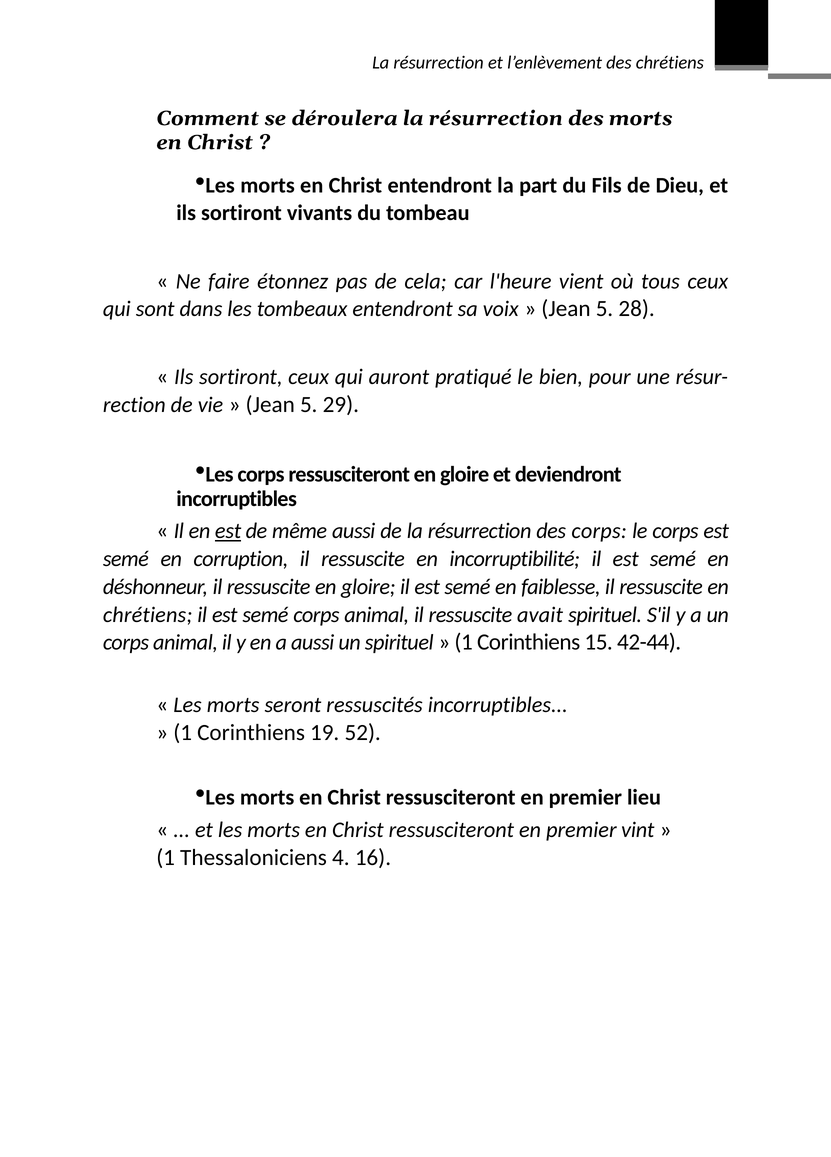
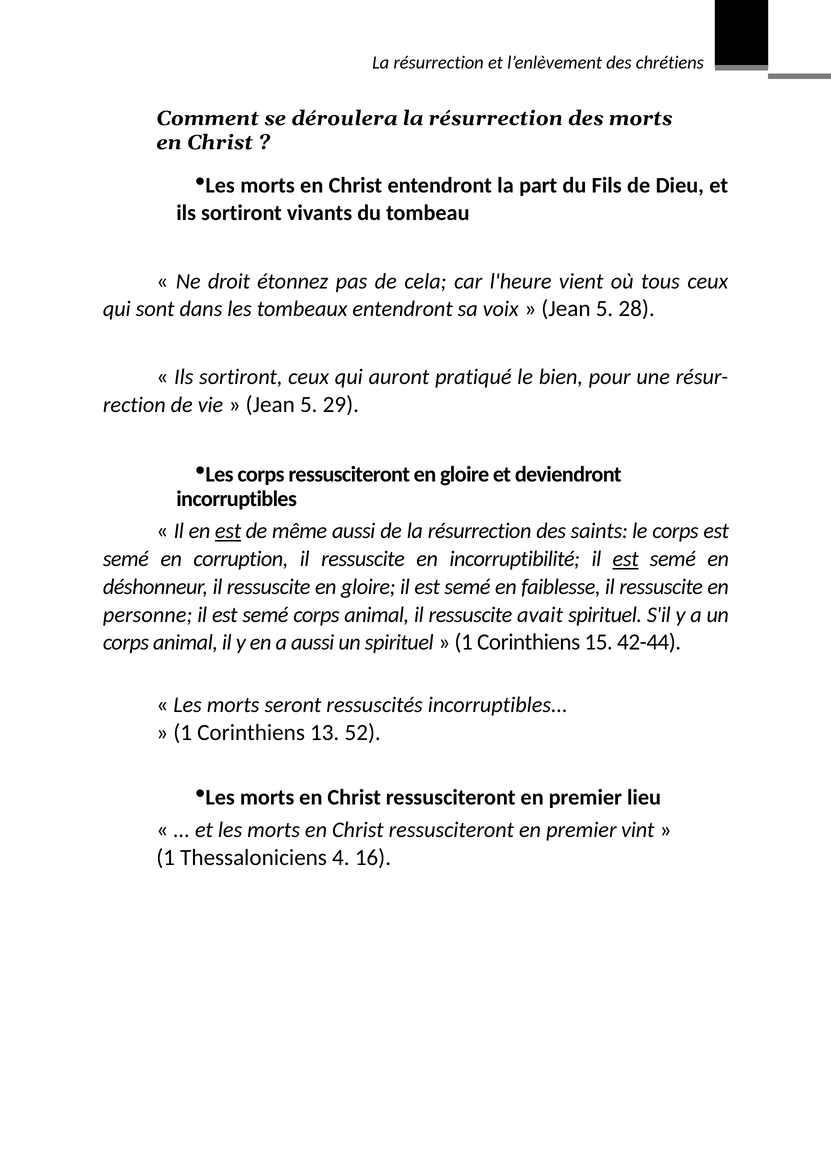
faire: faire -> droit
des corps: corps -> saints
est at (626, 559) underline: none -> present
chrétiens at (148, 615): chrétiens -> personne
19: 19 -> 13
